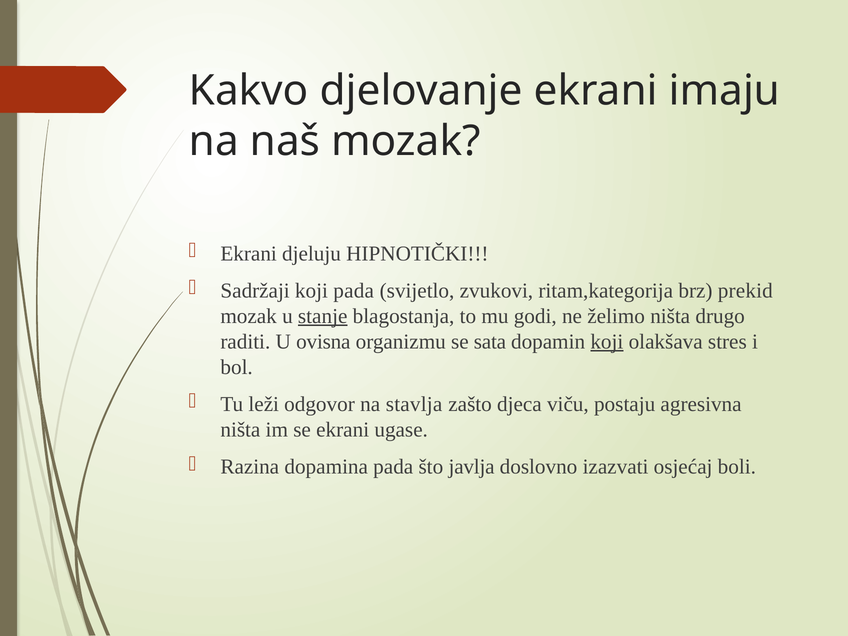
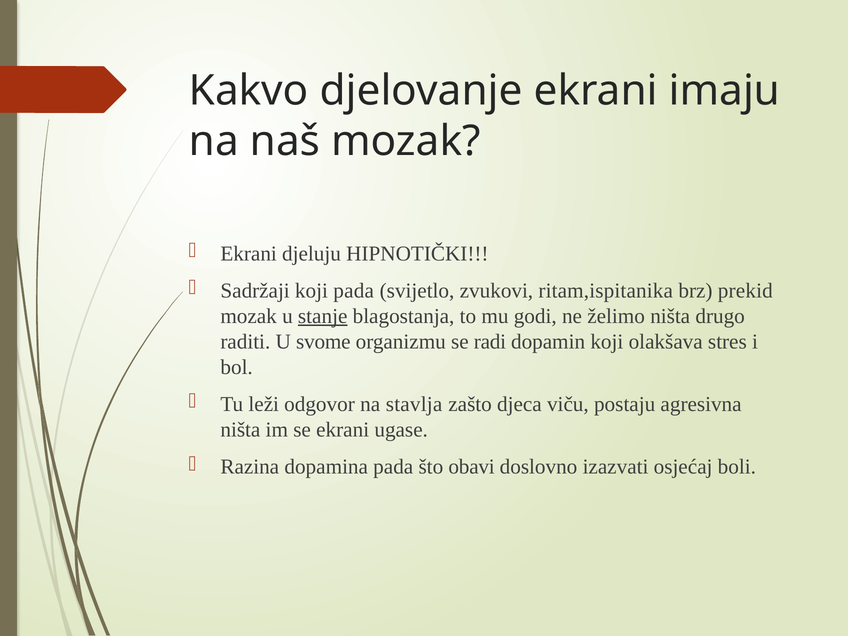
ritam,kategorija: ritam,kategorija -> ritam,ispitanika
ovisna: ovisna -> svome
sata: sata -> radi
koji at (607, 342) underline: present -> none
javlja: javlja -> obavi
